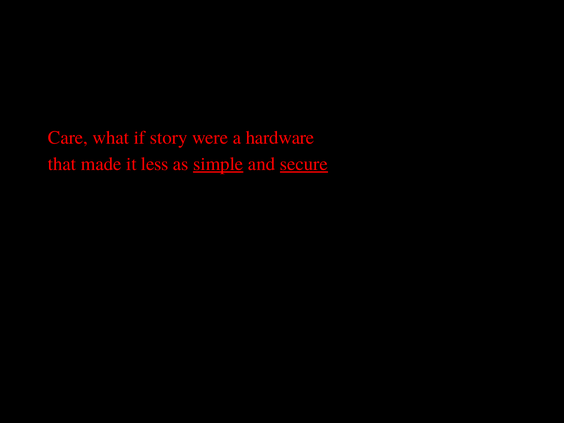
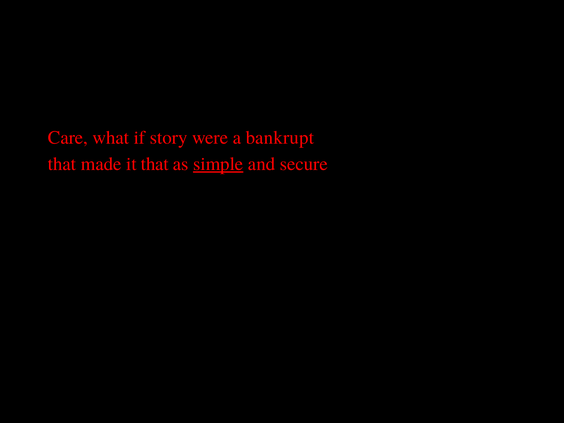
hardware: hardware -> bankrupt
it less: less -> that
secure underline: present -> none
